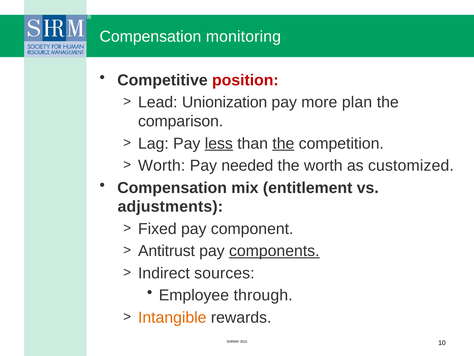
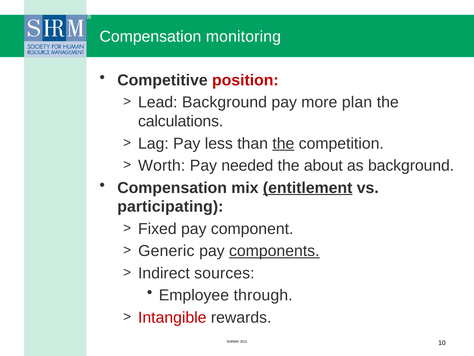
Lead Unionization: Unionization -> Background
comparison: comparison -> calculations
less underline: present -> none
the worth: worth -> about
as customized: customized -> background
entitlement underline: none -> present
adjustments: adjustments -> participating
Antitrust: Antitrust -> Generic
Intangible colour: orange -> red
